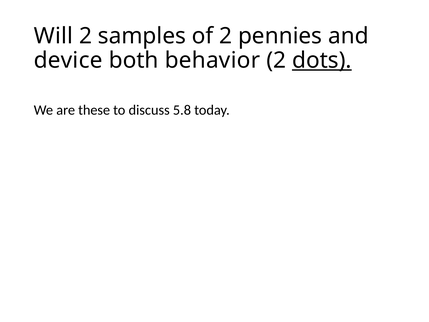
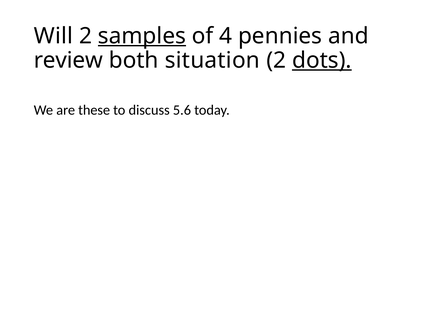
samples underline: none -> present
of 2: 2 -> 4
device: device -> review
behavior: behavior -> situation
5.8: 5.8 -> 5.6
